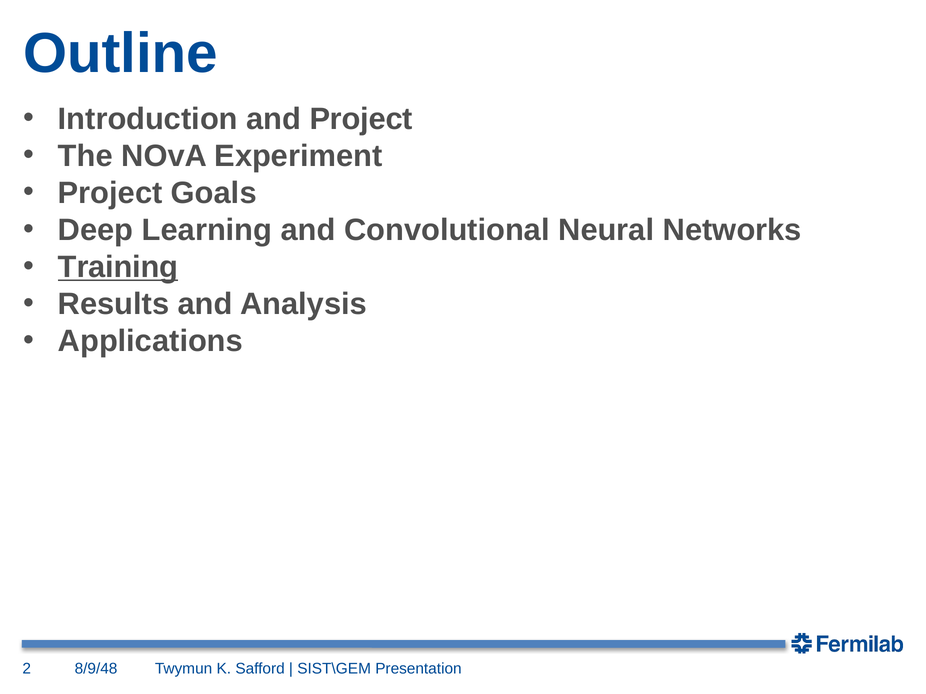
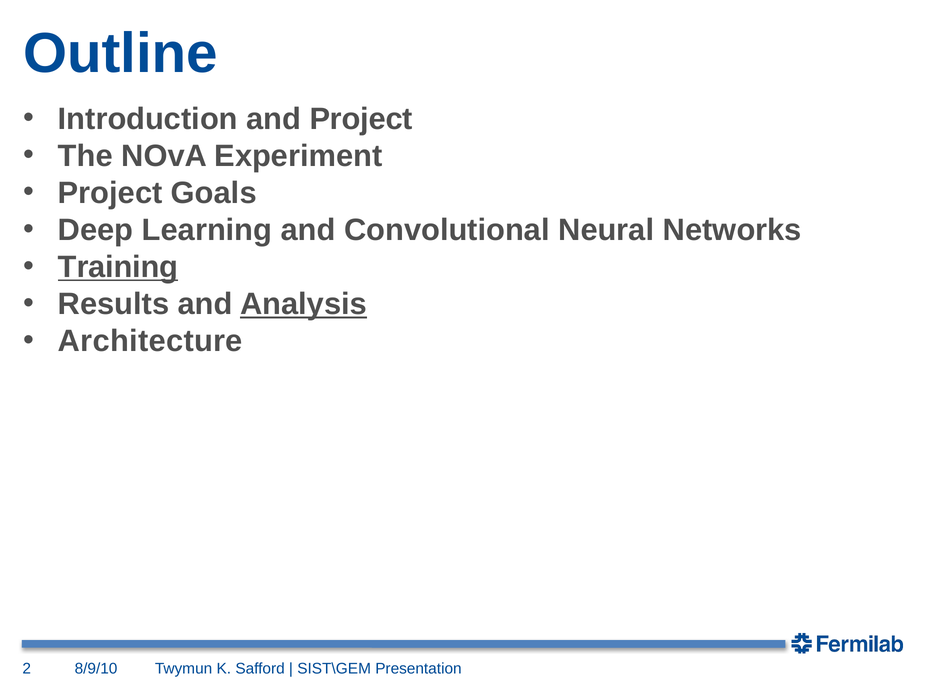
Analysis underline: none -> present
Applications: Applications -> Architecture
8/9/48: 8/9/48 -> 8/9/10
